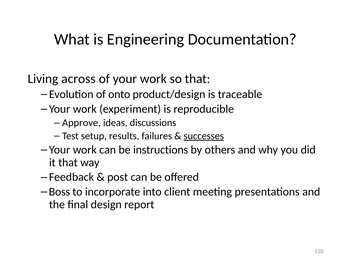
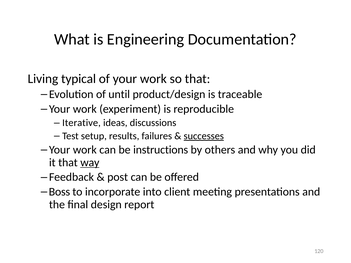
across: across -> typical
onto: onto -> until
Approve: Approve -> Iterative
way underline: none -> present
